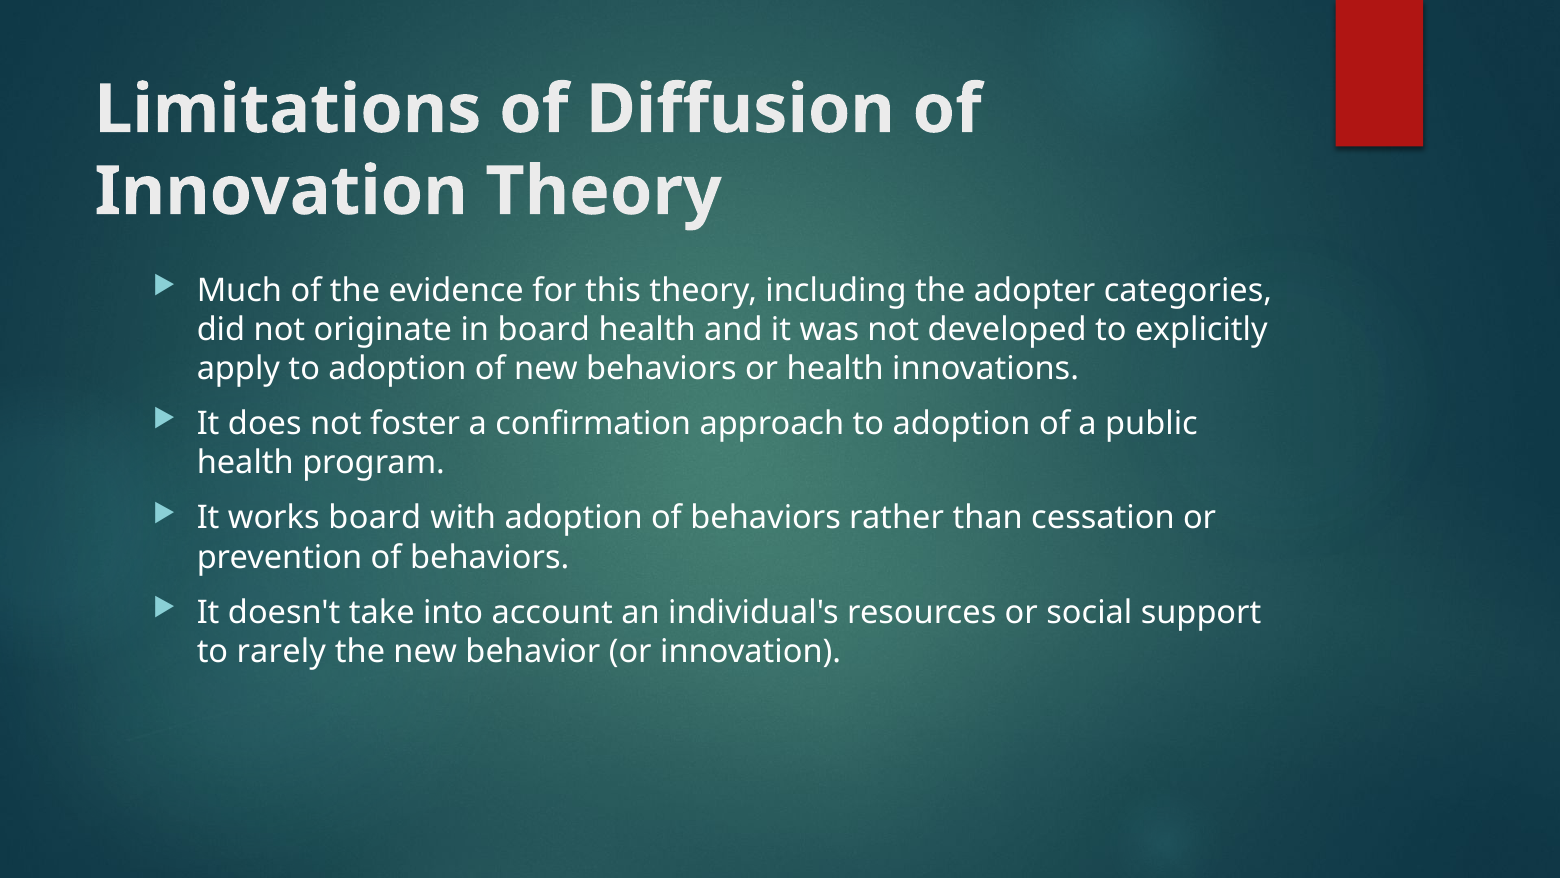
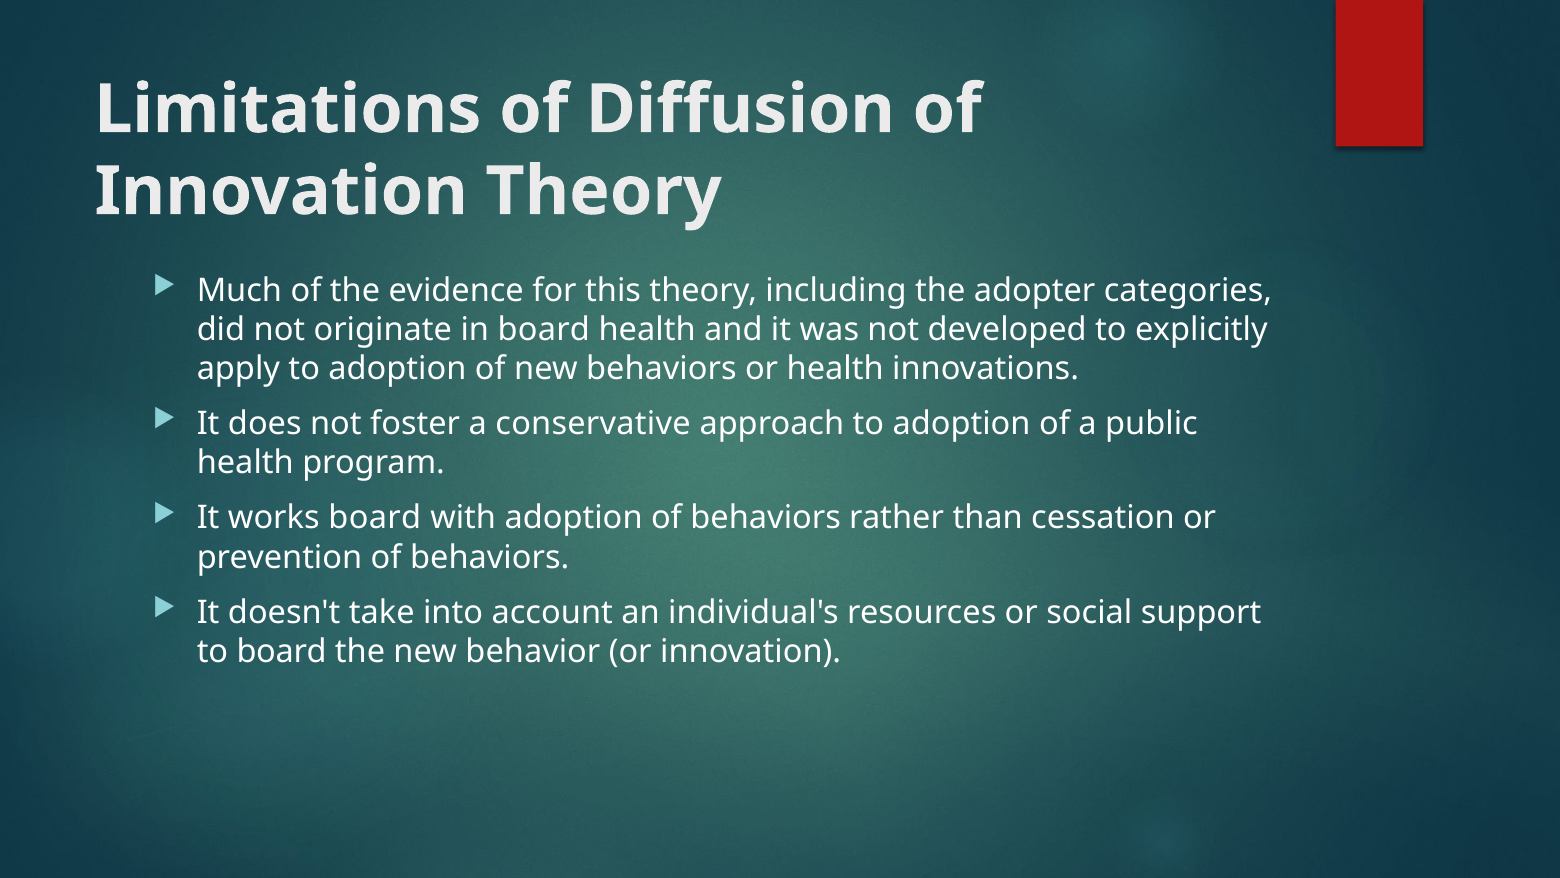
confirmation: confirmation -> conservative
to rarely: rarely -> board
